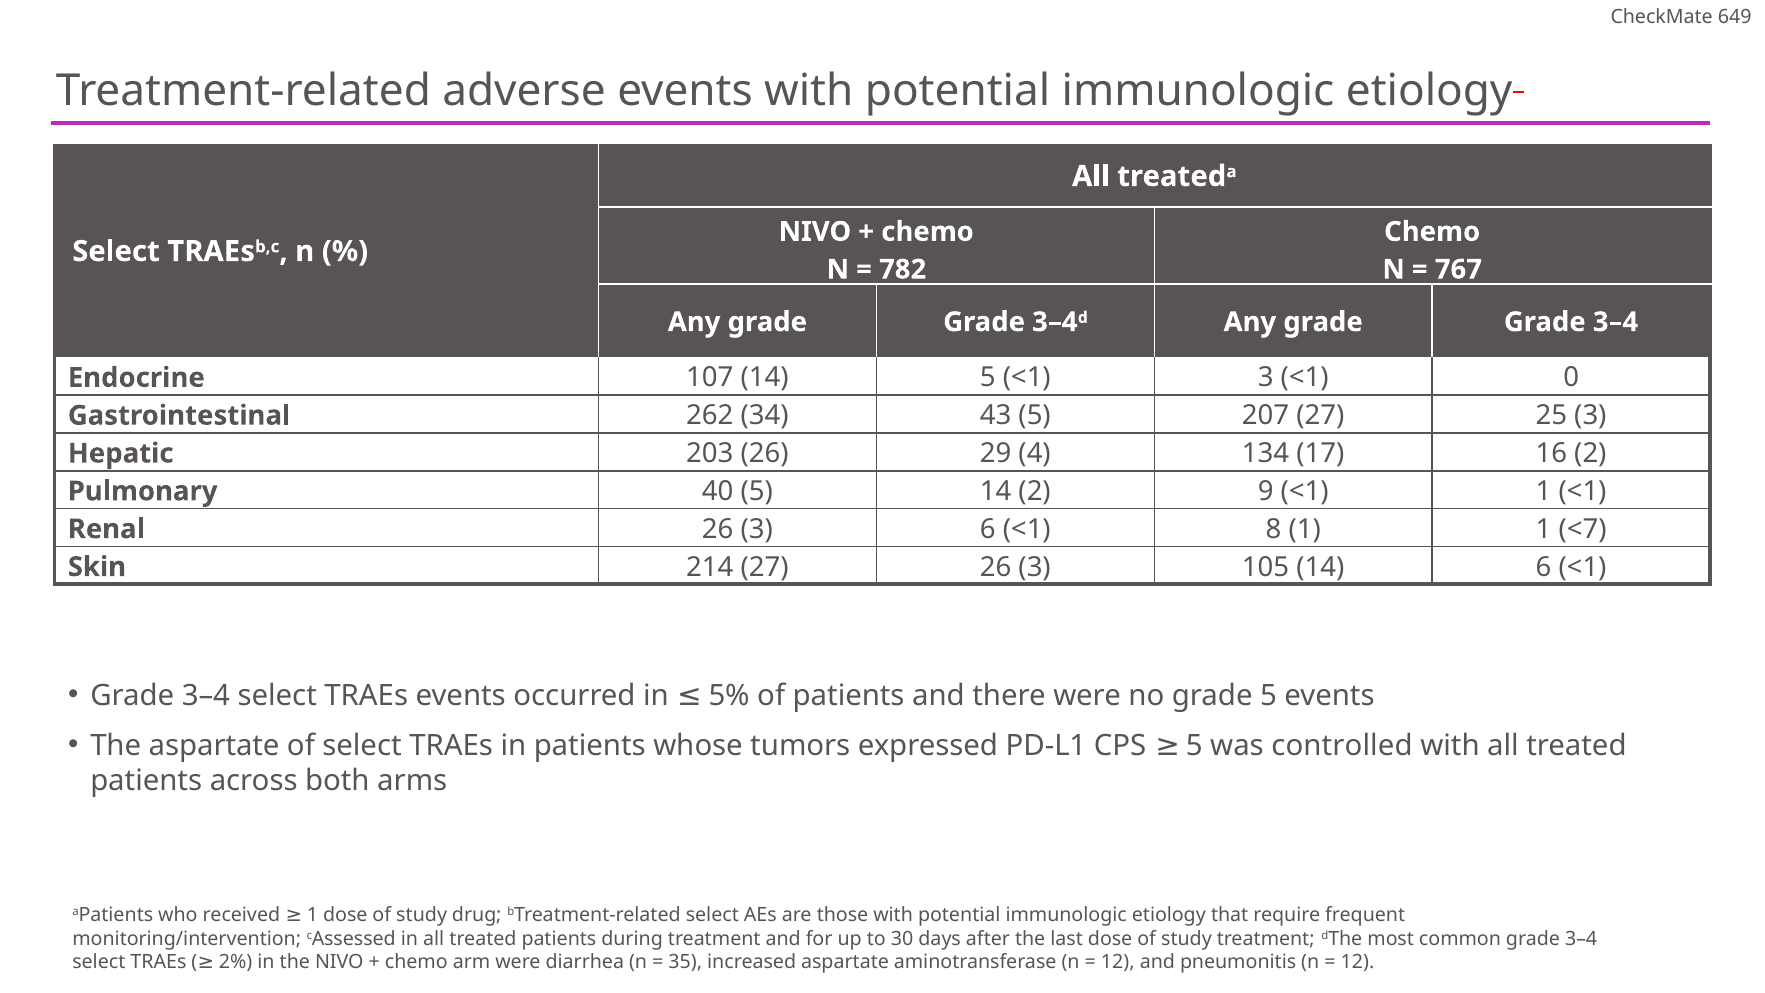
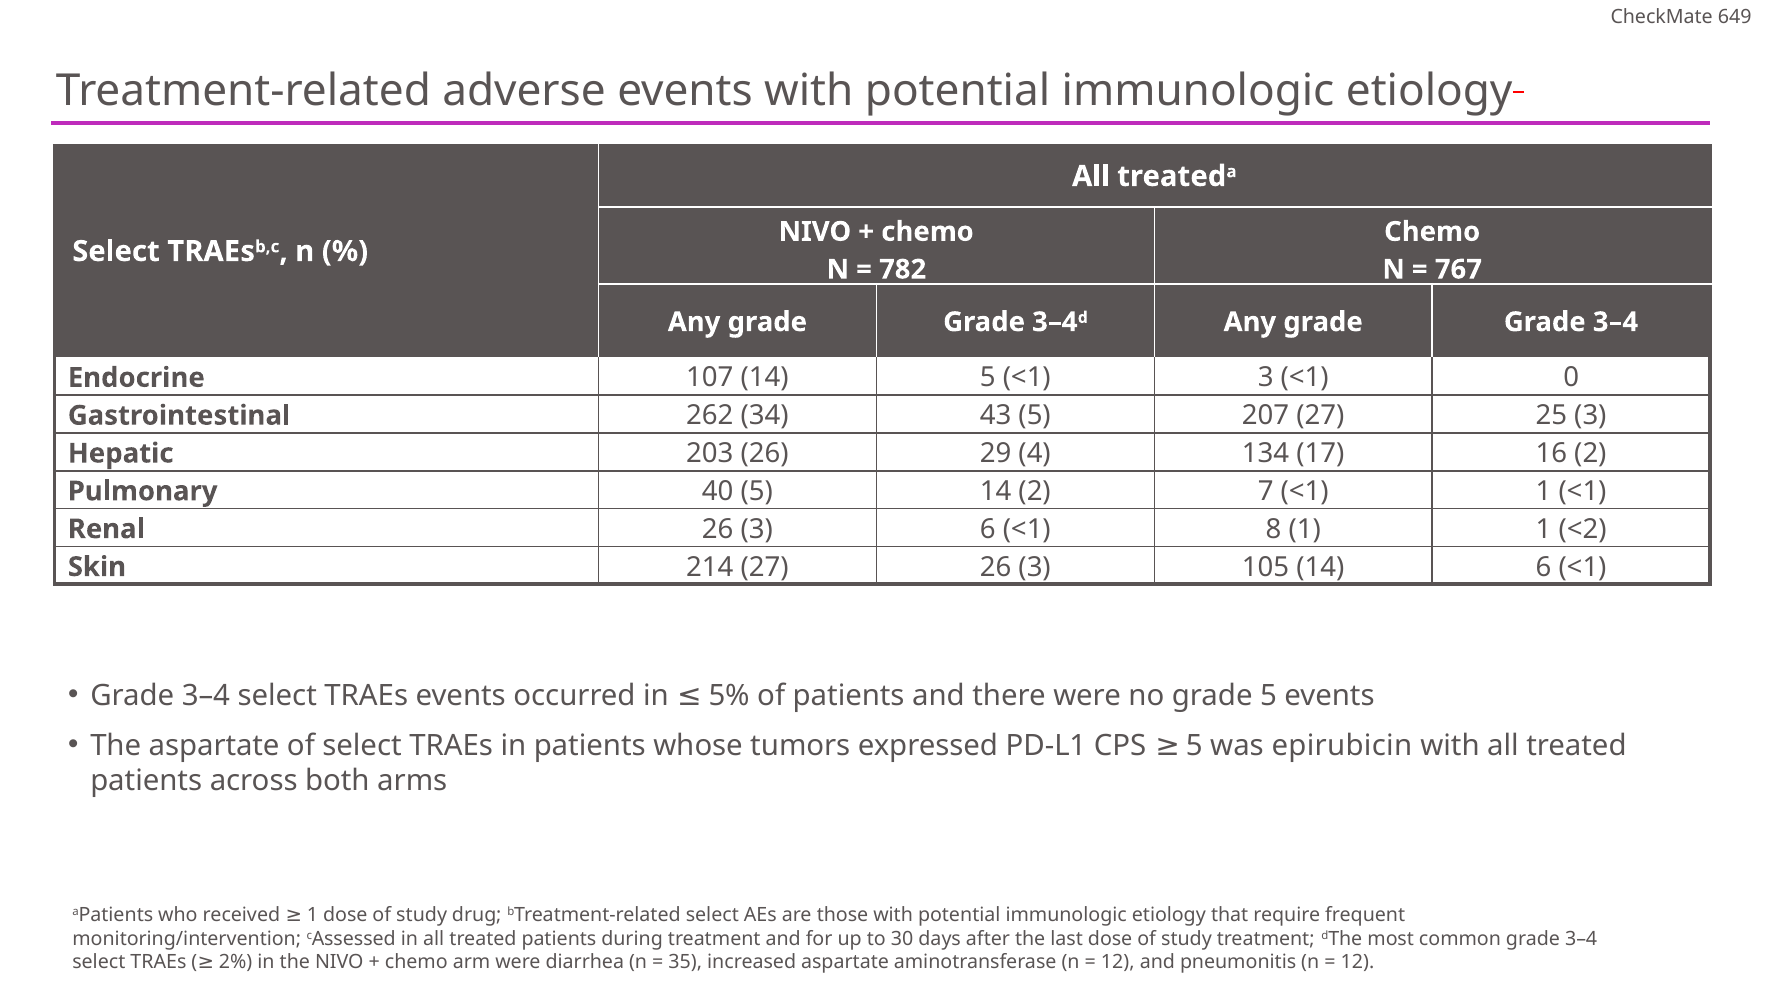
9: 9 -> 7
<7: <7 -> <2
controlled: controlled -> epirubicin
